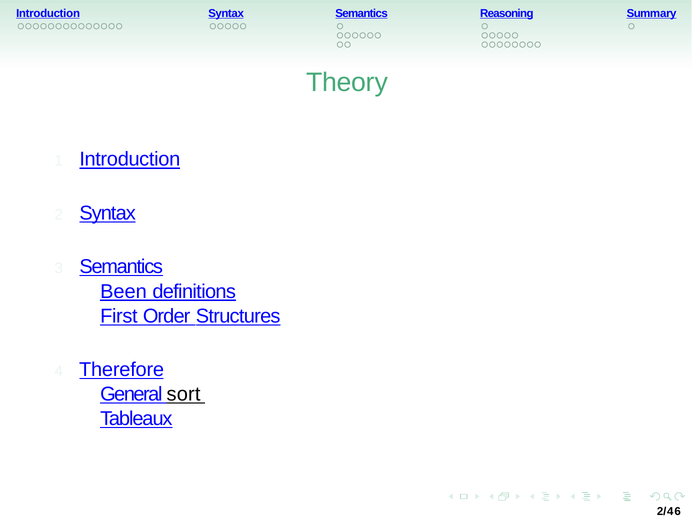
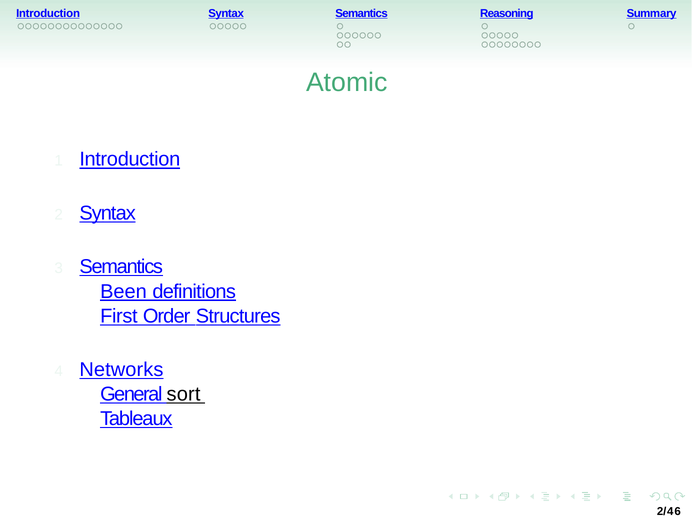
Theory: Theory -> Atomic
Therefore: Therefore -> Networks
